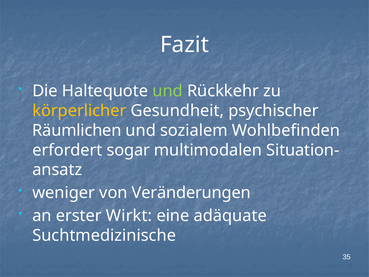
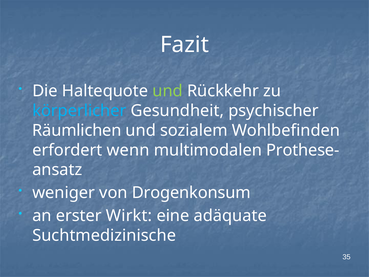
körperlicher colour: yellow -> light blue
sogar: sogar -> wenn
Situation-: Situation- -> Prothese-
Veränderungen: Veränderungen -> Drogenkonsum
